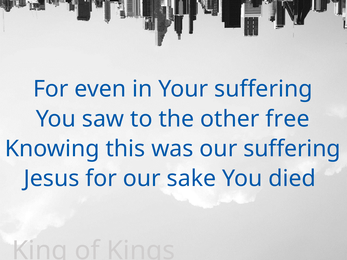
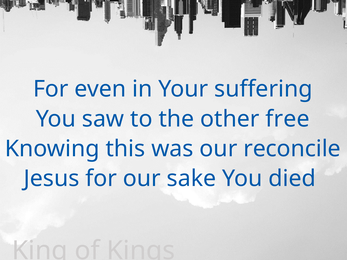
our suffering: suffering -> reconcile
